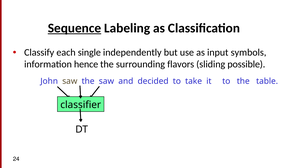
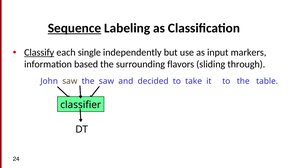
Classify underline: none -> present
symbols: symbols -> markers
hence: hence -> based
possible: possible -> through
